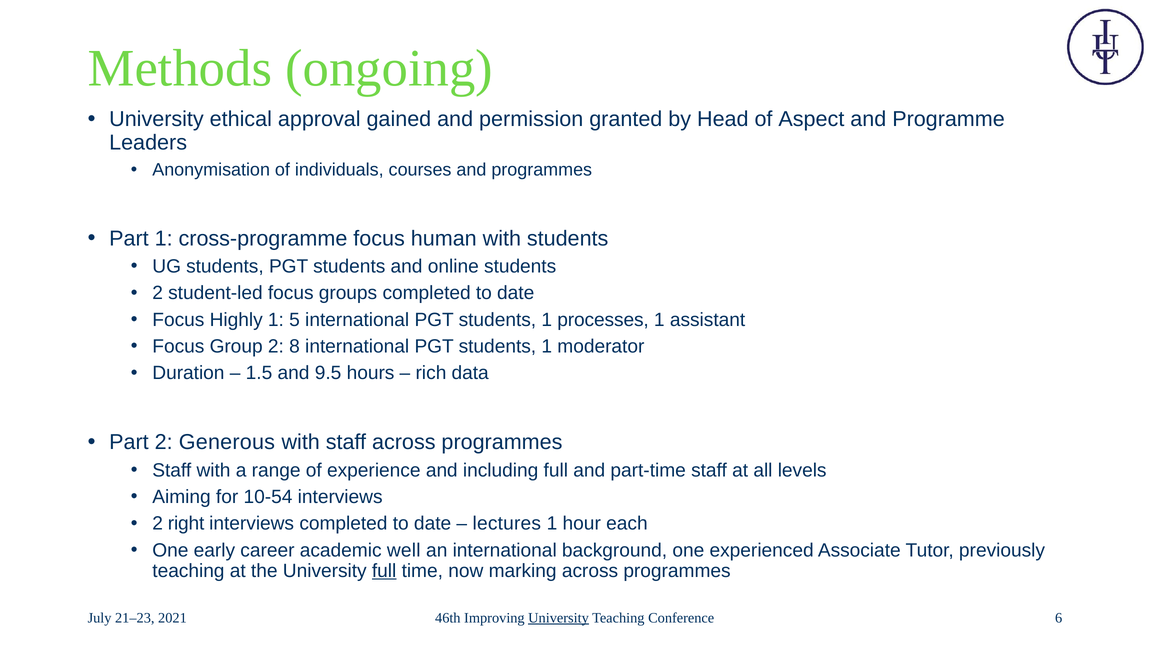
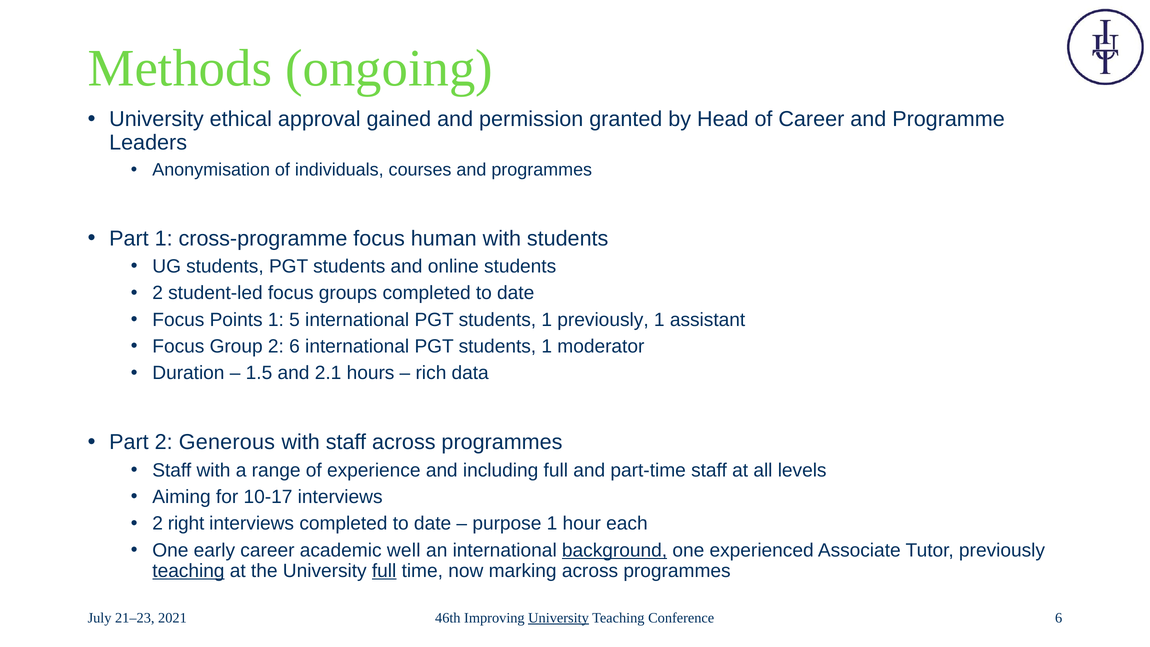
of Aspect: Aspect -> Career
Highly: Highly -> Points
1 processes: processes -> previously
2 8: 8 -> 6
9.5: 9.5 -> 2.1
10-54: 10-54 -> 10-17
lectures: lectures -> purpose
background underline: none -> present
teaching at (188, 571) underline: none -> present
